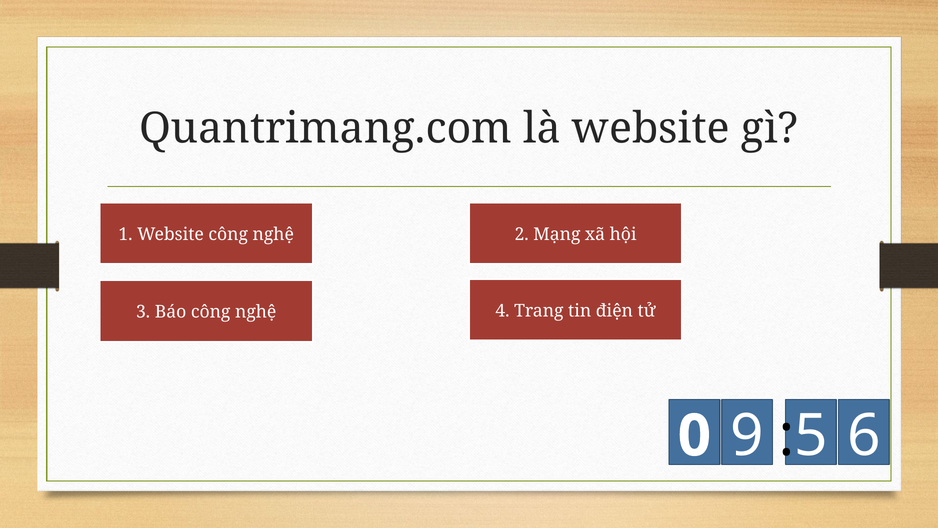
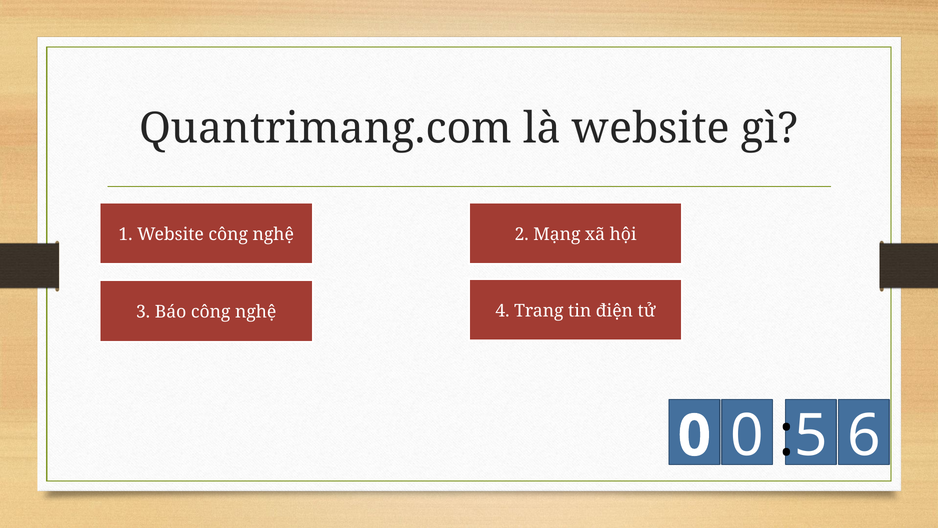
0 9: 9 -> 0
